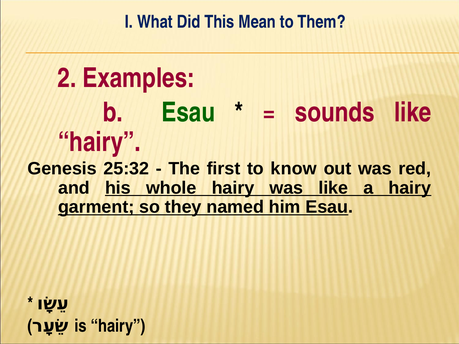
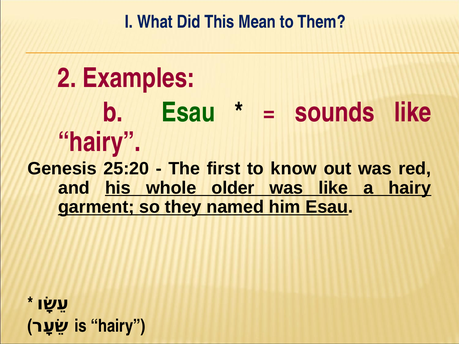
25:32: 25:32 -> 25:20
whole hairy: hairy -> older
